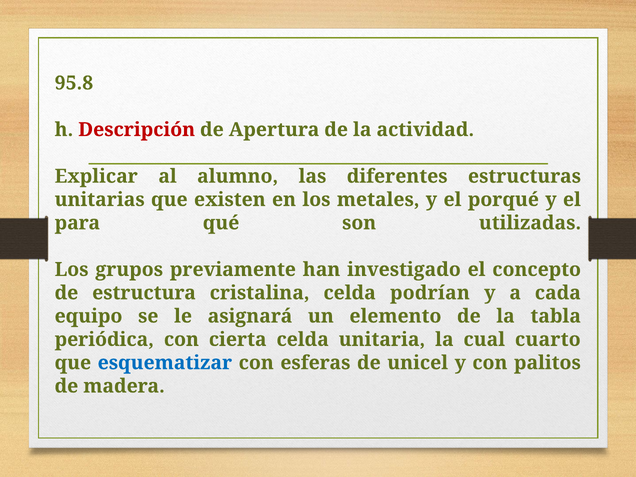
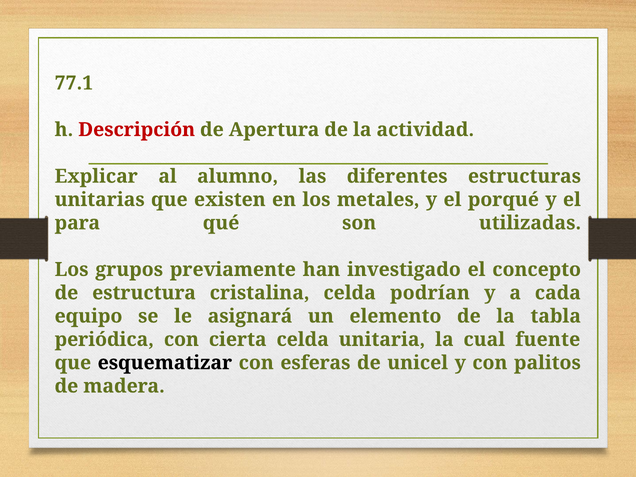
95.8: 95.8 -> 77.1
cuarto: cuarto -> fuente
esquematizar colour: blue -> black
